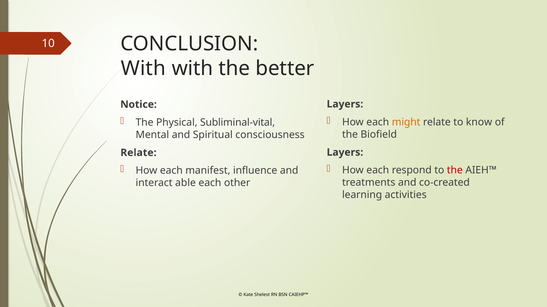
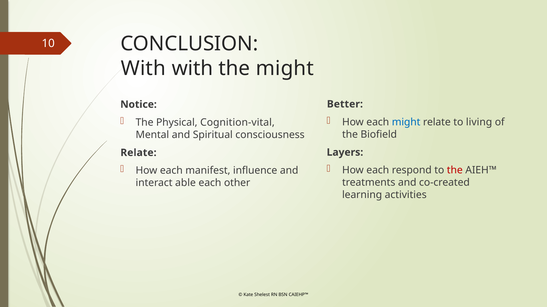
the better: better -> might
Layers at (345, 104): Layers -> Better
might at (406, 122) colour: orange -> blue
know: know -> living
Subliminal-vital: Subliminal-vital -> Cognition-vital
